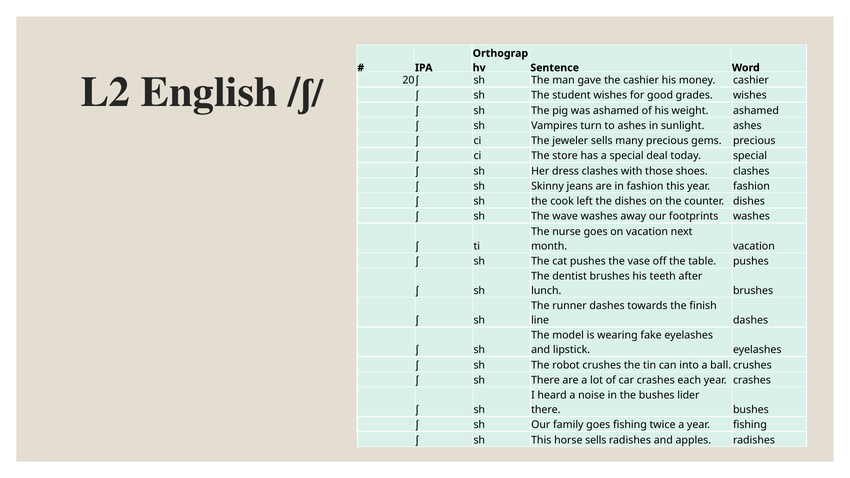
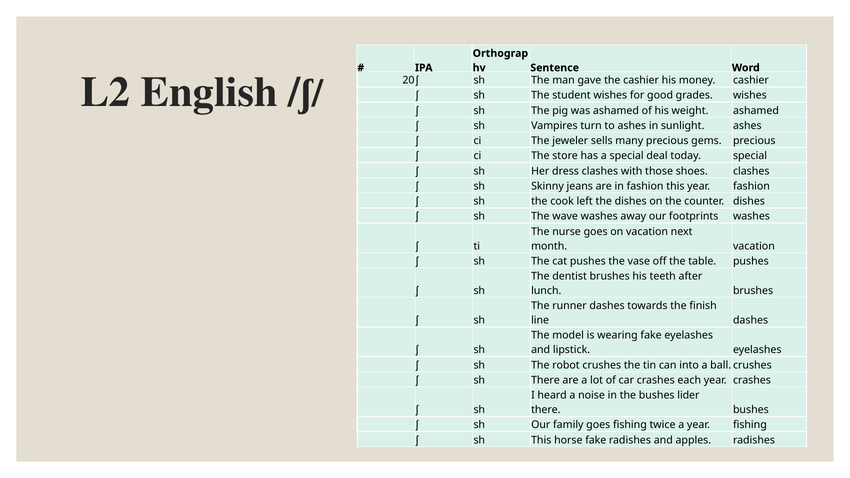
horse sells: sells -> fake
